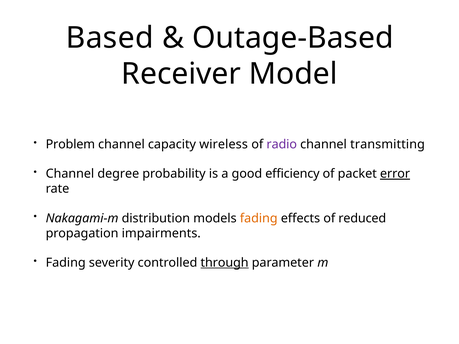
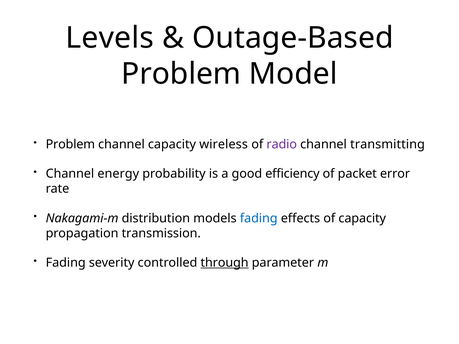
Based: Based -> Levels
Receiver at (181, 74): Receiver -> Problem
degree: degree -> energy
error underline: present -> none
fading at (259, 218) colour: orange -> blue
of reduced: reduced -> capacity
impairments: impairments -> transmission
